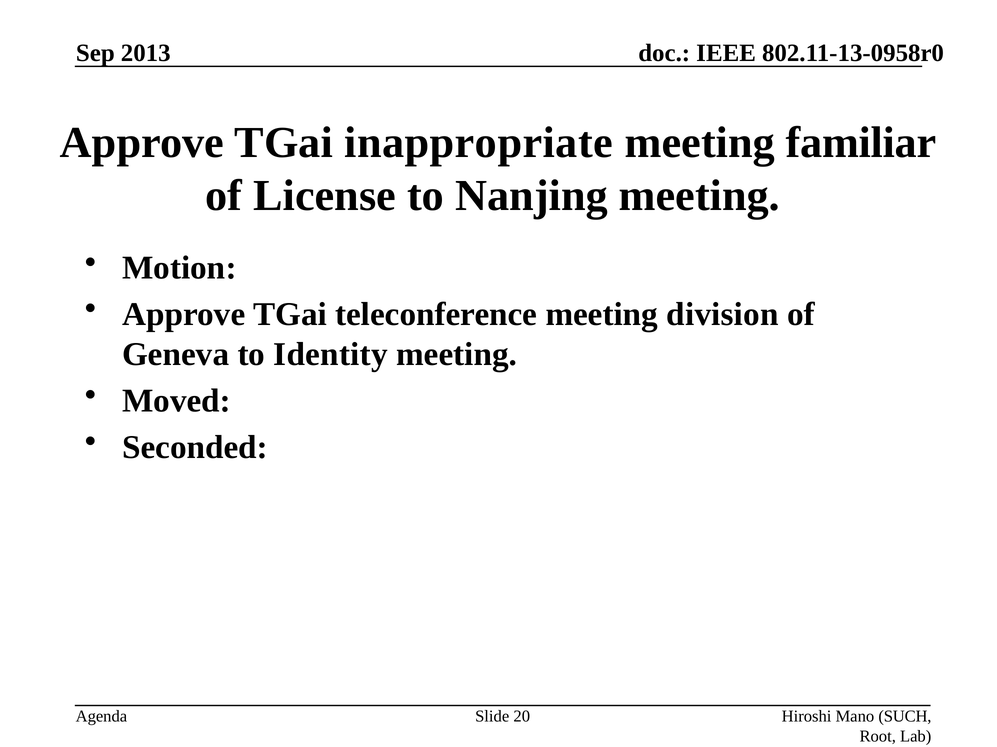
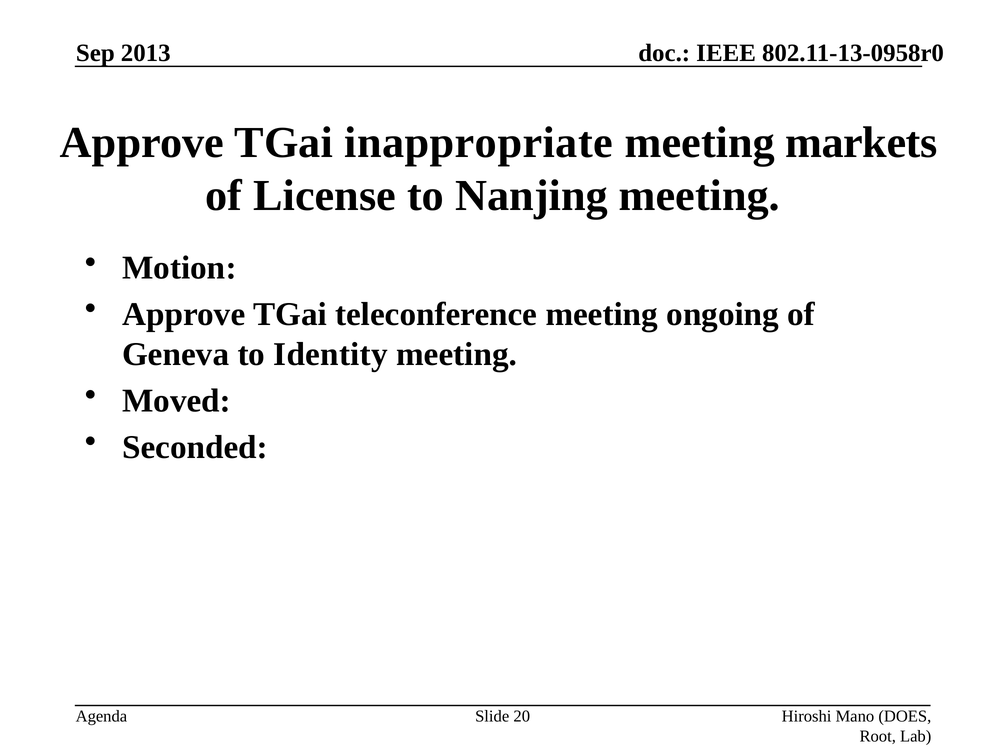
familiar: familiar -> markets
division: division -> ongoing
SUCH: SUCH -> DOES
